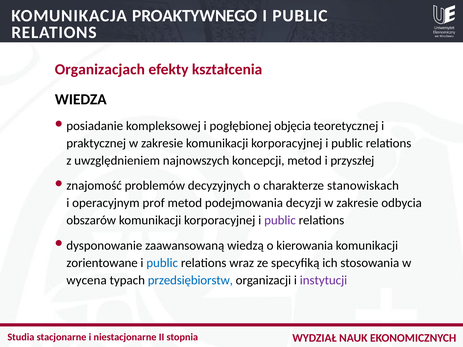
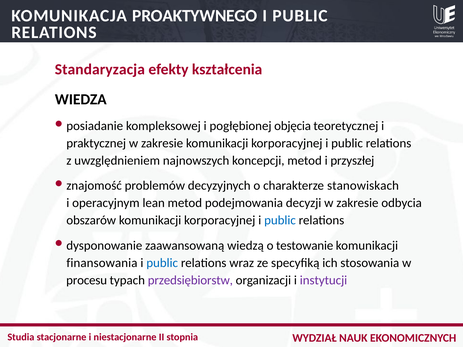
Organizacjach: Organizacjach -> Standaryzacja
prof: prof -> lean
public at (280, 221) colour: purple -> blue
kierowania: kierowania -> testowanie
zorientowane: zorientowane -> finansowania
wycena: wycena -> procesu
przedsiębiorstw colour: blue -> purple
